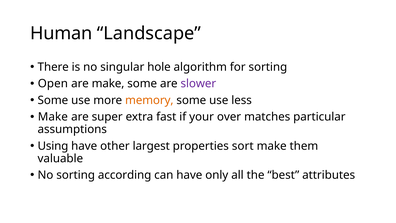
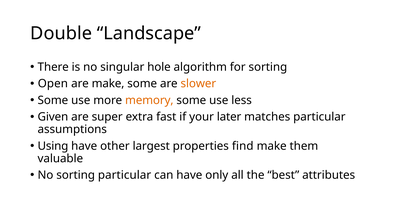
Human: Human -> Double
slower colour: purple -> orange
Make at (53, 117): Make -> Given
over: over -> later
sort: sort -> find
sorting according: according -> particular
